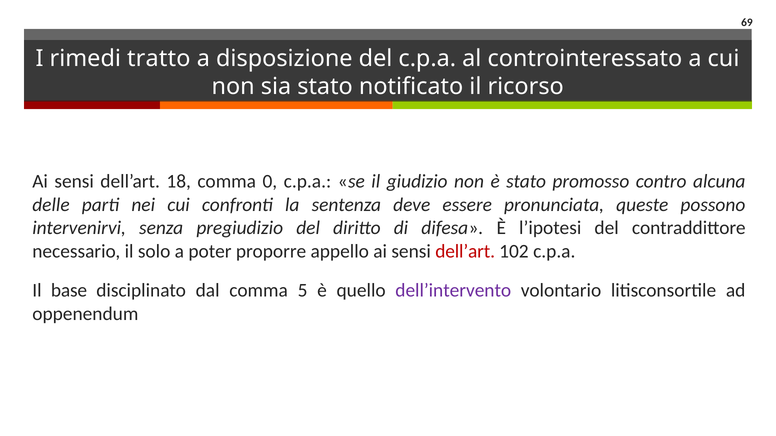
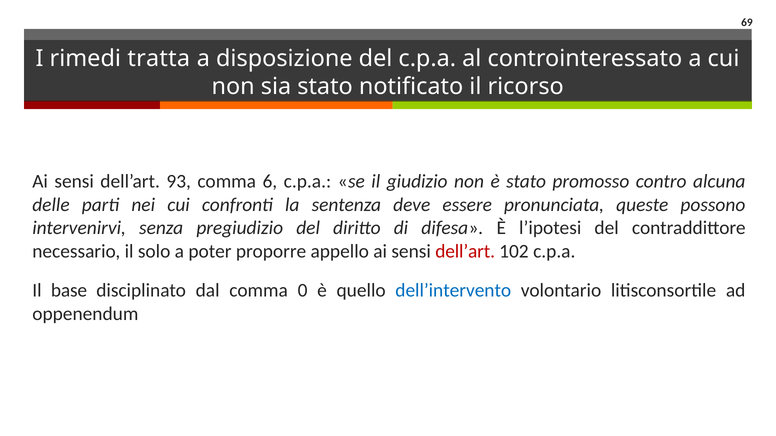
tratto: tratto -> tratta
18: 18 -> 93
0: 0 -> 6
5: 5 -> 0
dell’intervento colour: purple -> blue
